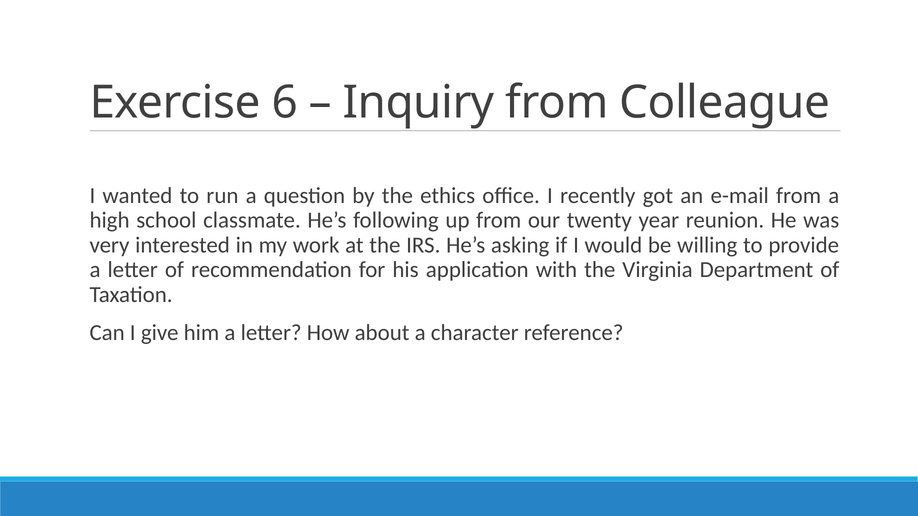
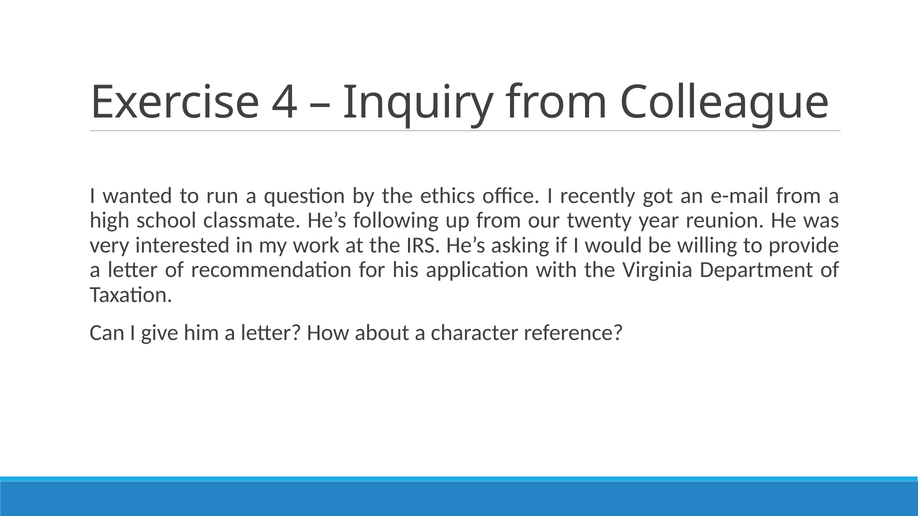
6: 6 -> 4
